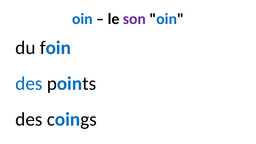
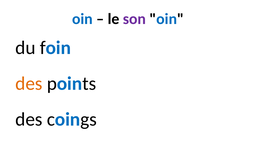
des at (29, 84) colour: blue -> orange
